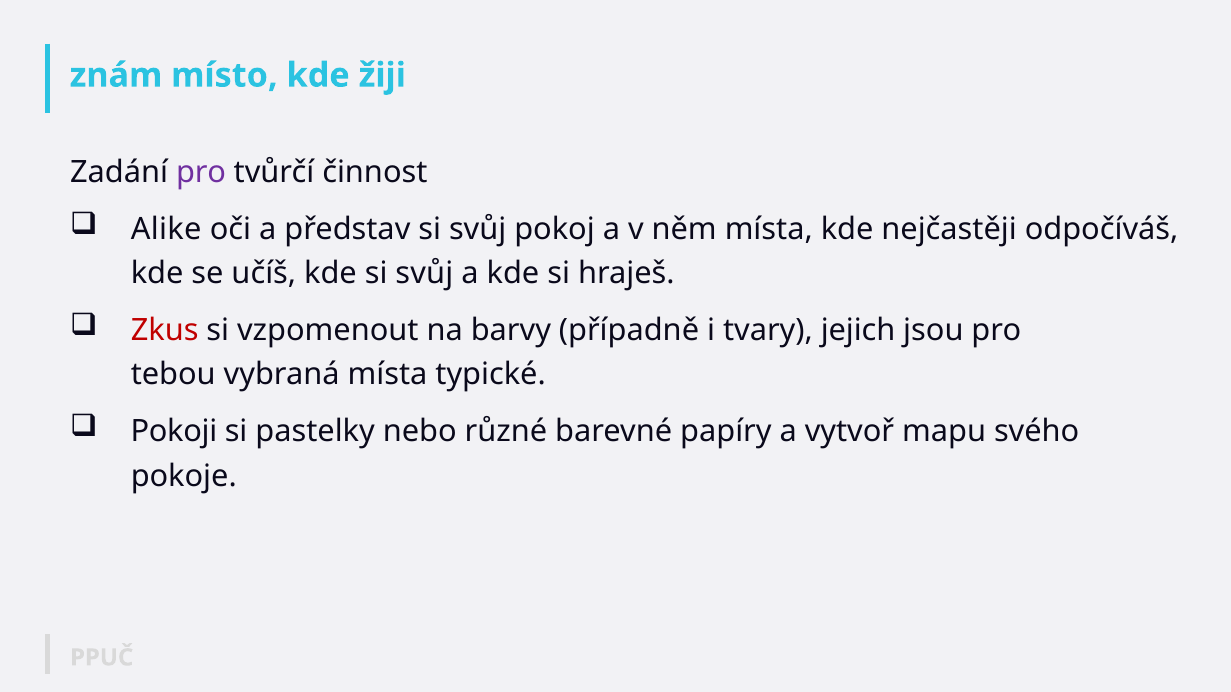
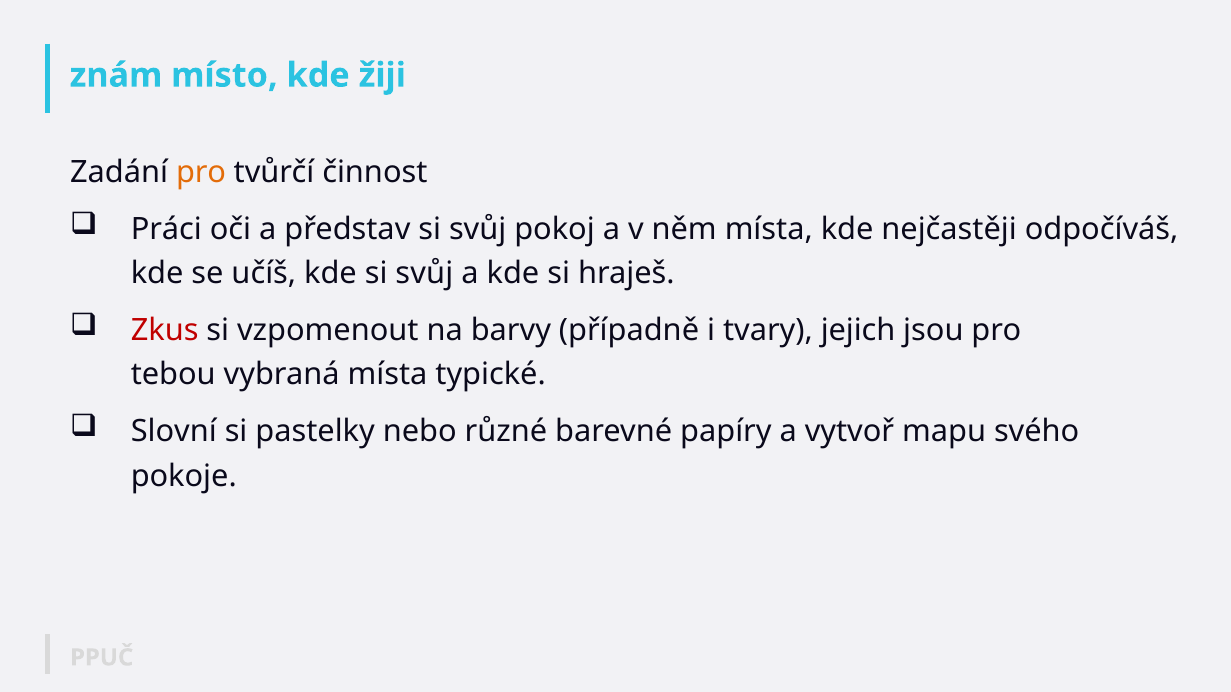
pro at (201, 172) colour: purple -> orange
Alike: Alike -> Práci
Pokoji: Pokoji -> Slovní
